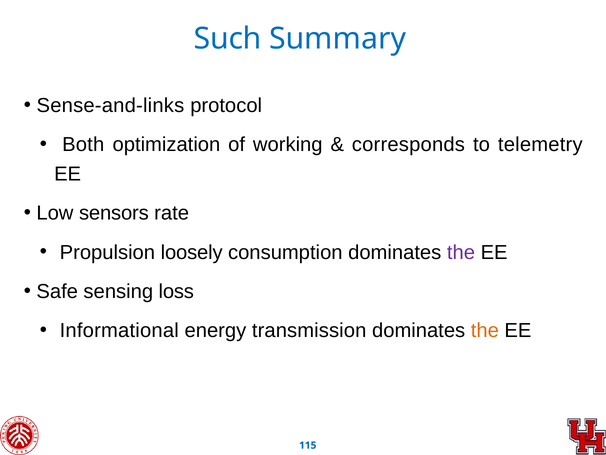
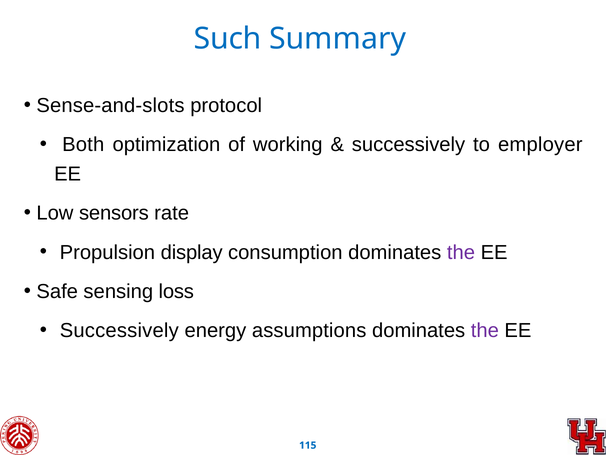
Sense-and-links: Sense-and-links -> Sense-and-slots
corresponds at (408, 145): corresponds -> successively
telemetry: telemetry -> employer
loosely: loosely -> display
Informational at (119, 330): Informational -> Successively
transmission: transmission -> assumptions
the at (485, 330) colour: orange -> purple
